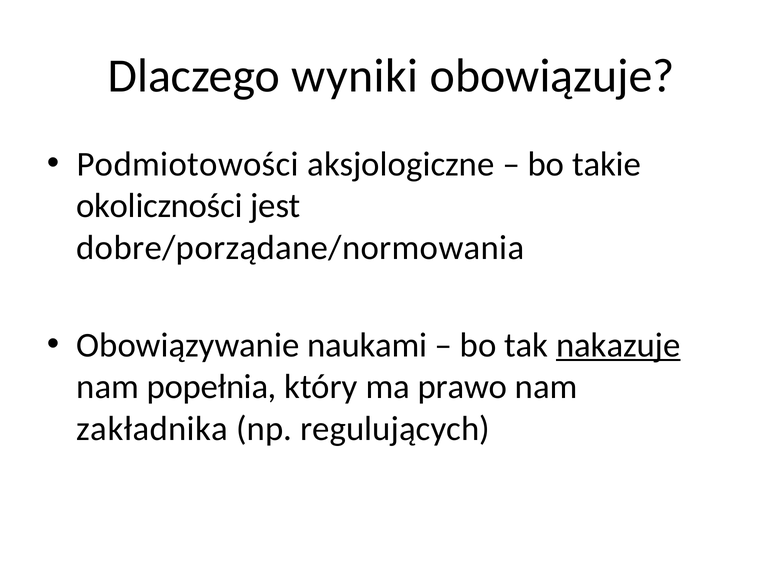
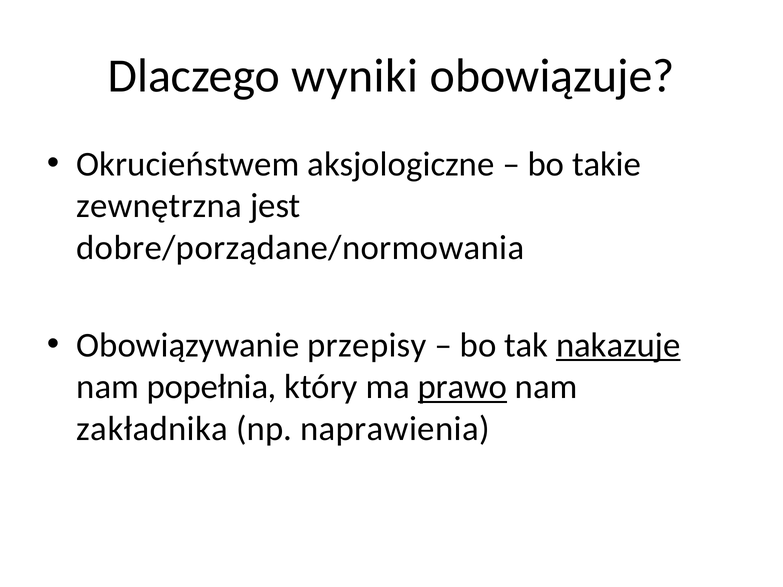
Podmiotowości: Podmiotowości -> Okrucieństwem
okoliczności: okoliczności -> zewnętrzna
naukami: naukami -> przepisy
prawo underline: none -> present
regulujących: regulujących -> naprawienia
